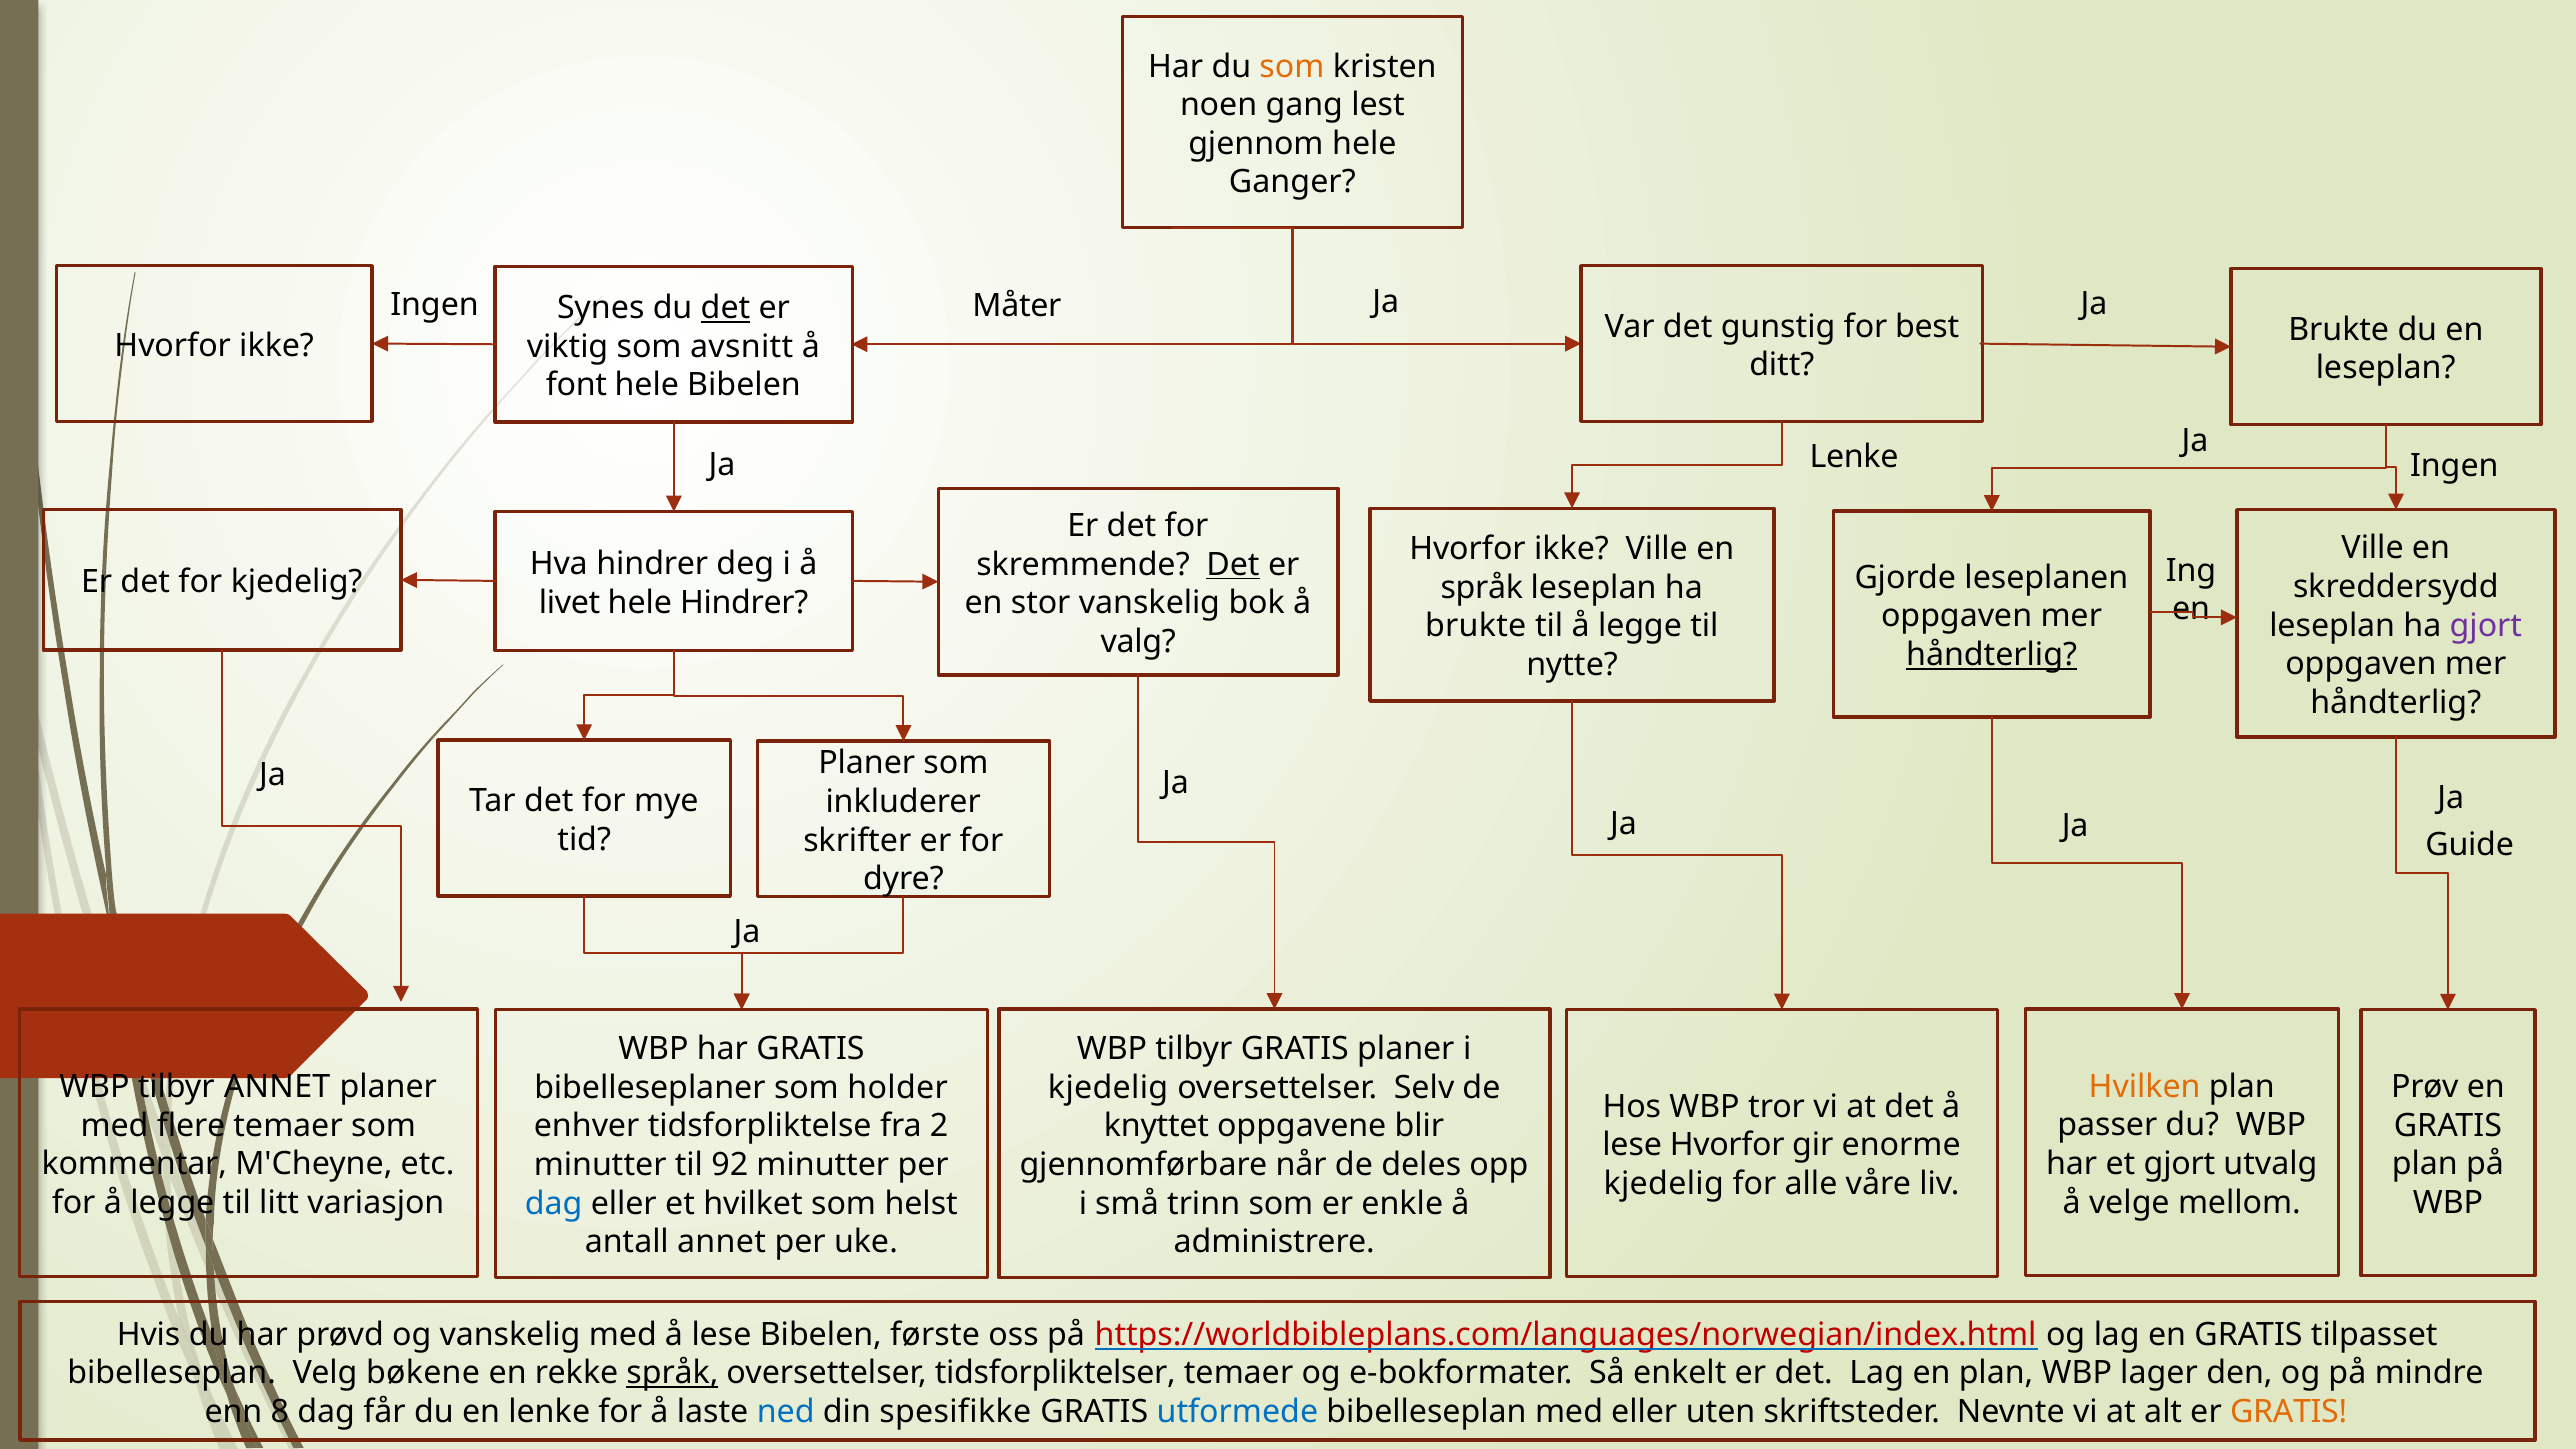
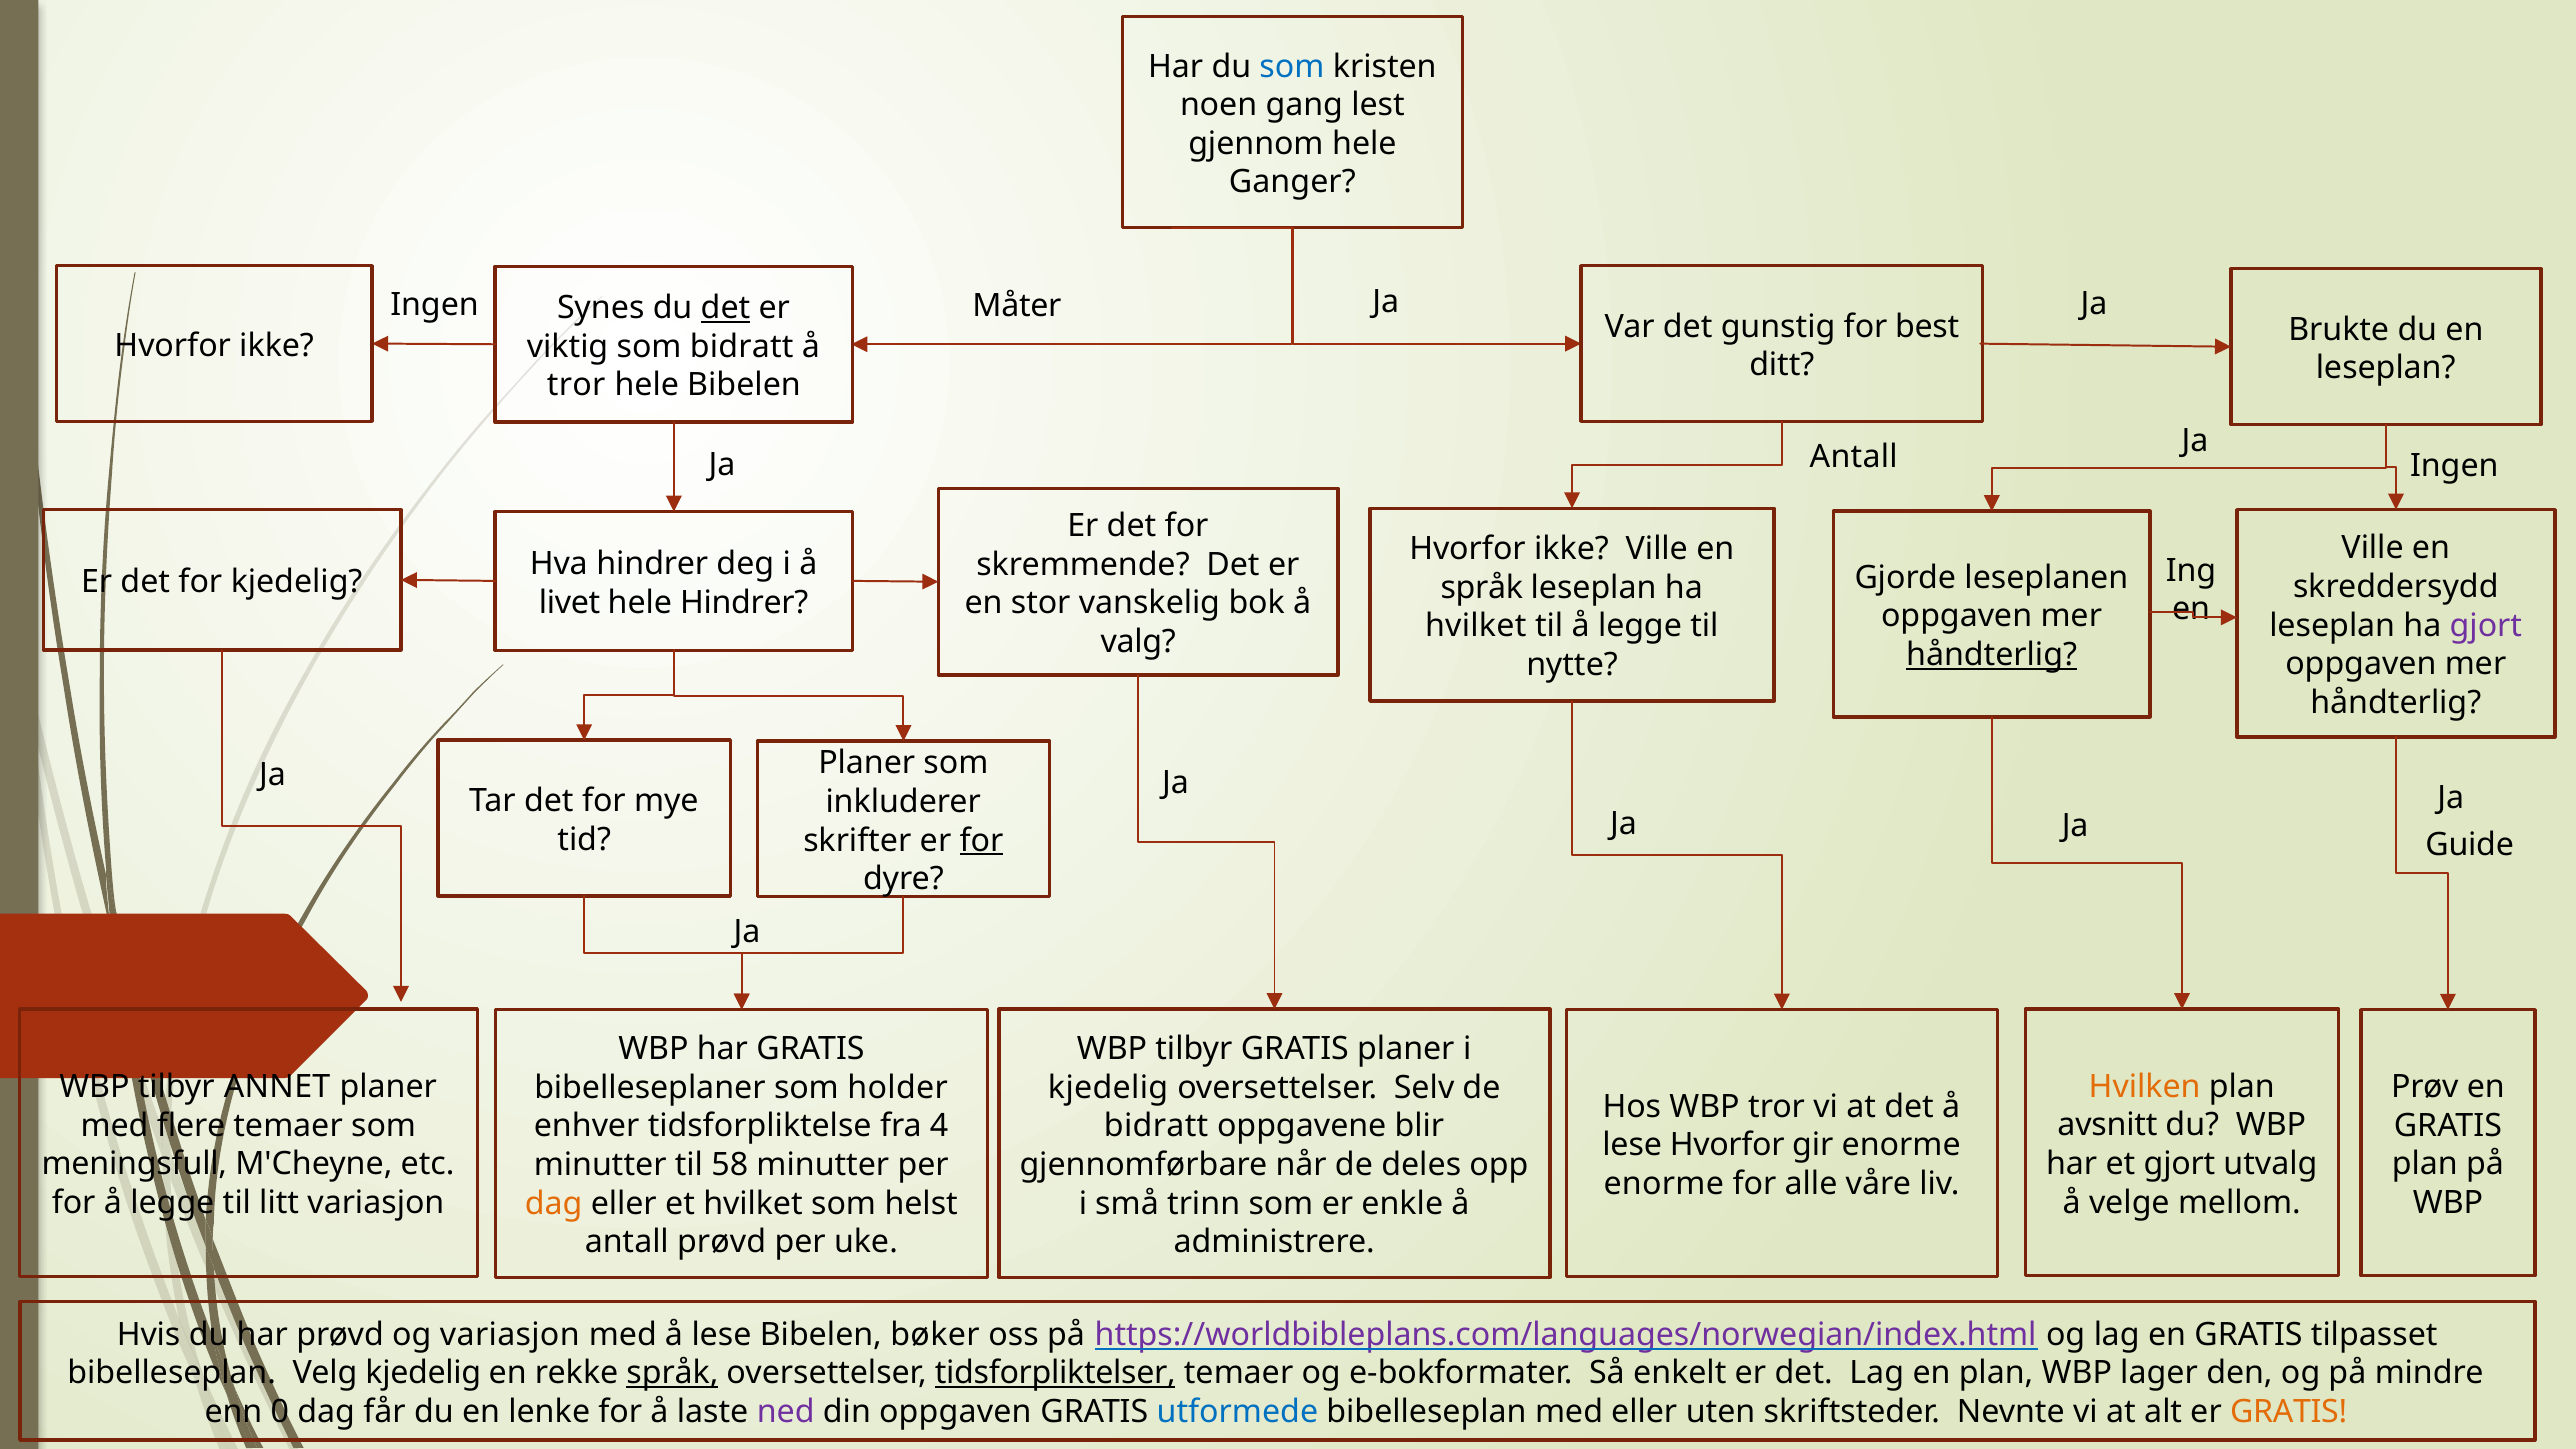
som at (1292, 66) colour: orange -> blue
som avsnitt: avsnitt -> bidratt
font at (577, 385): font -> tror
Lenke at (1854, 457): Lenke -> Antall
Det at (1233, 565) underline: present -> none
brukte at (1476, 626): brukte -> hvilket
for at (981, 841) underline: none -> present
passer: passer -> avsnitt
knyttet at (1156, 1126): knyttet -> bidratt
2: 2 -> 4
kommentar: kommentar -> meningsfull
92: 92 -> 58
kjedelig at (1664, 1184): kjedelig -> enorme
dag at (554, 1204) colour: blue -> orange
antall annet: annet -> prøvd
og vanskelig: vanskelig -> variasjon
første: første -> bøker
https://worldbibleplans.com/languages/norwegian/index.html colour: red -> purple
Velg bøkene: bøkene -> kjedelig
tidsforpliktelser underline: none -> present
8: 8 -> 0
ned colour: blue -> purple
din spesifikke: spesifikke -> oppgaven
